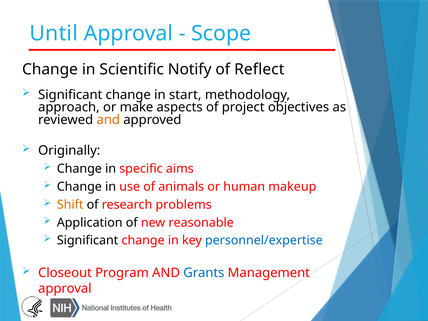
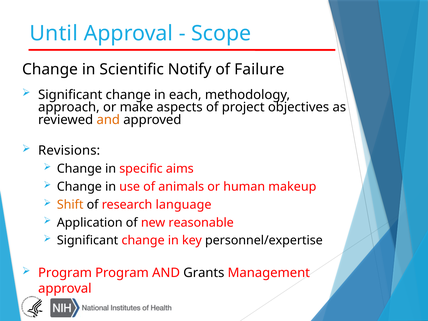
Reflect: Reflect -> Failure
start: start -> each
Originally: Originally -> Revisions
problems: problems -> language
personnel/expertise colour: blue -> black
Closeout at (65, 273): Closeout -> Program
Grants colour: blue -> black
